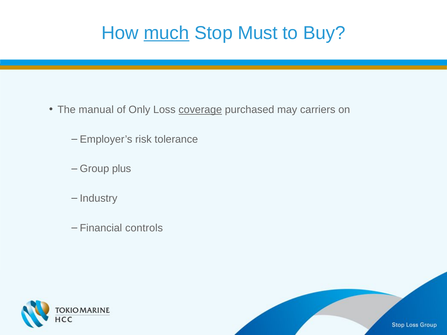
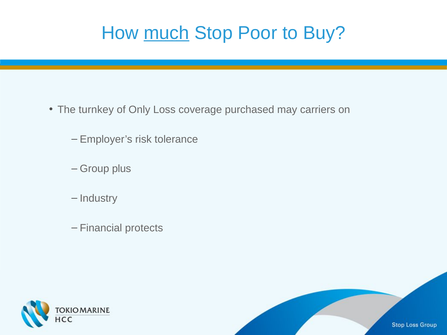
Must: Must -> Poor
manual: manual -> turnkey
coverage underline: present -> none
controls: controls -> protects
